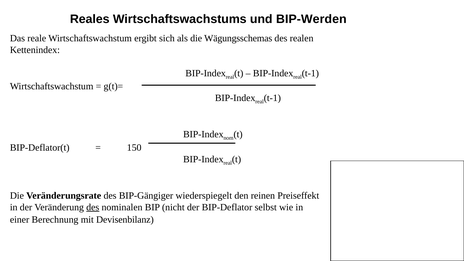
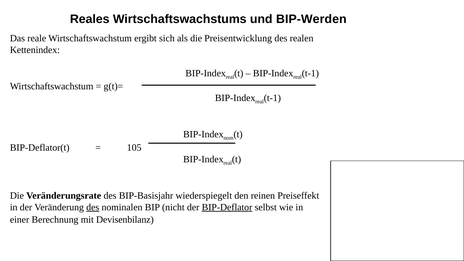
Wägungsschemas: Wägungsschemas -> Preisentwicklung
150: 150 -> 105
BIP-Gängiger: BIP-Gängiger -> BIP-Basisjahr
BIP-Deflator underline: none -> present
